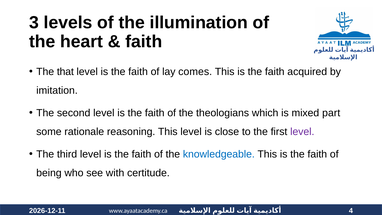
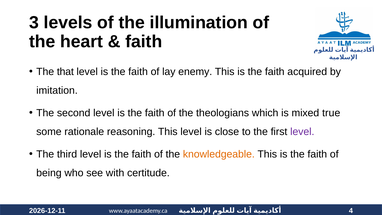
comes: comes -> enemy
part: part -> true
knowledgeable colour: blue -> orange
